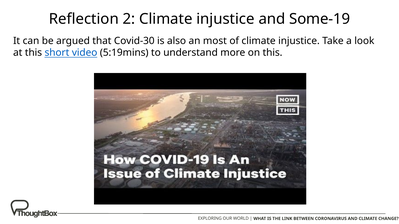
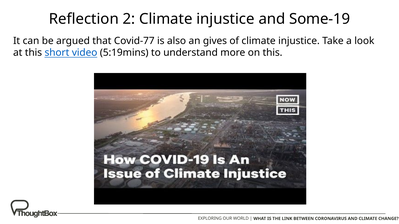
Covid-30: Covid-30 -> Covid-77
most: most -> gives
